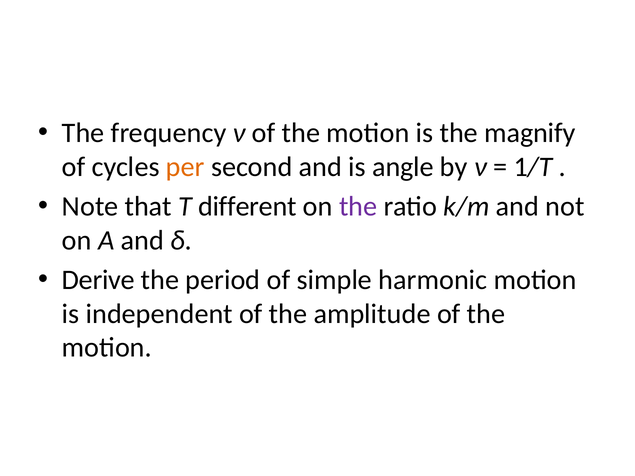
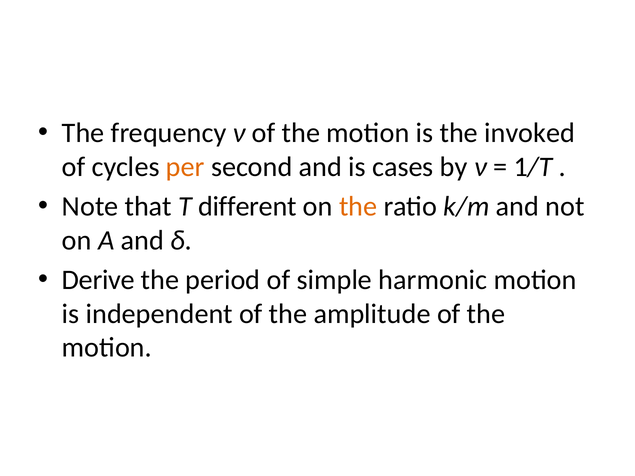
magnify: magnify -> invoked
angle: angle -> cases
the at (358, 207) colour: purple -> orange
